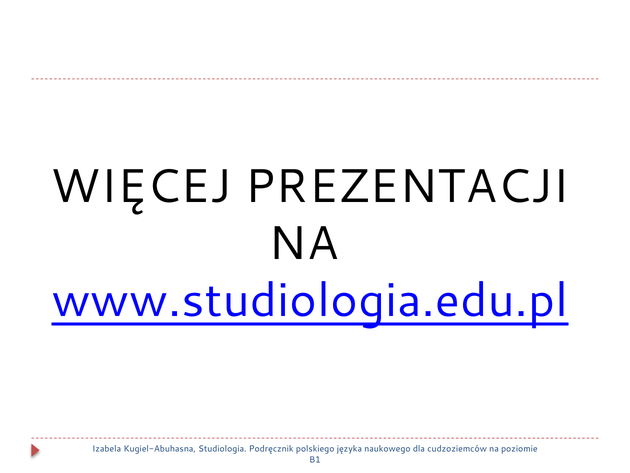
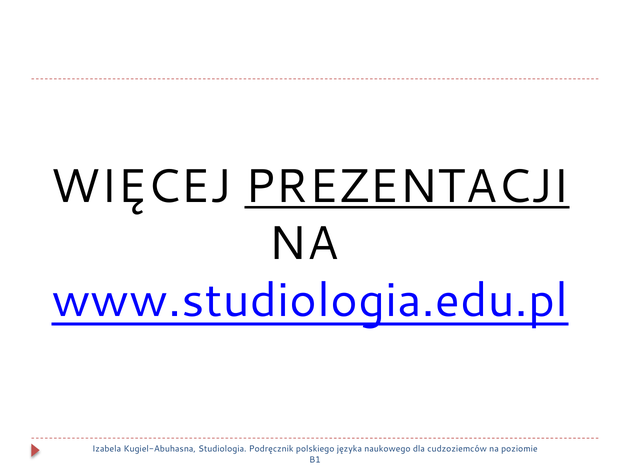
PREZENTACJI underline: none -> present
